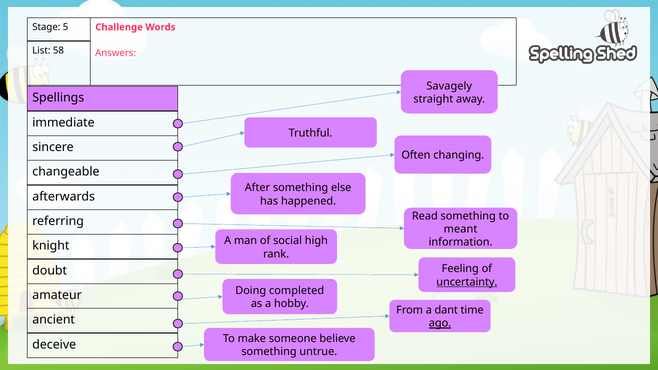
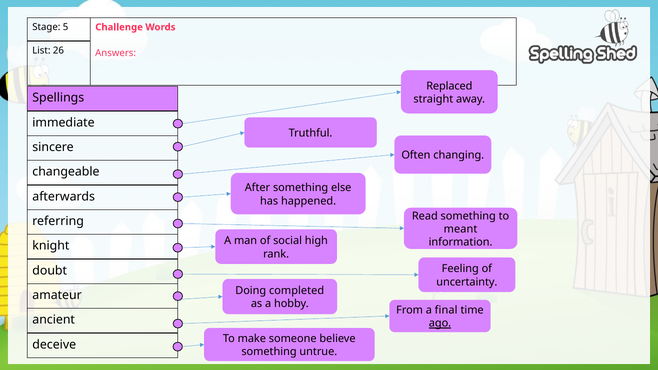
58: 58 -> 26
Savagely: Savagely -> Replaced
uncertainty underline: present -> none
dant: dant -> final
